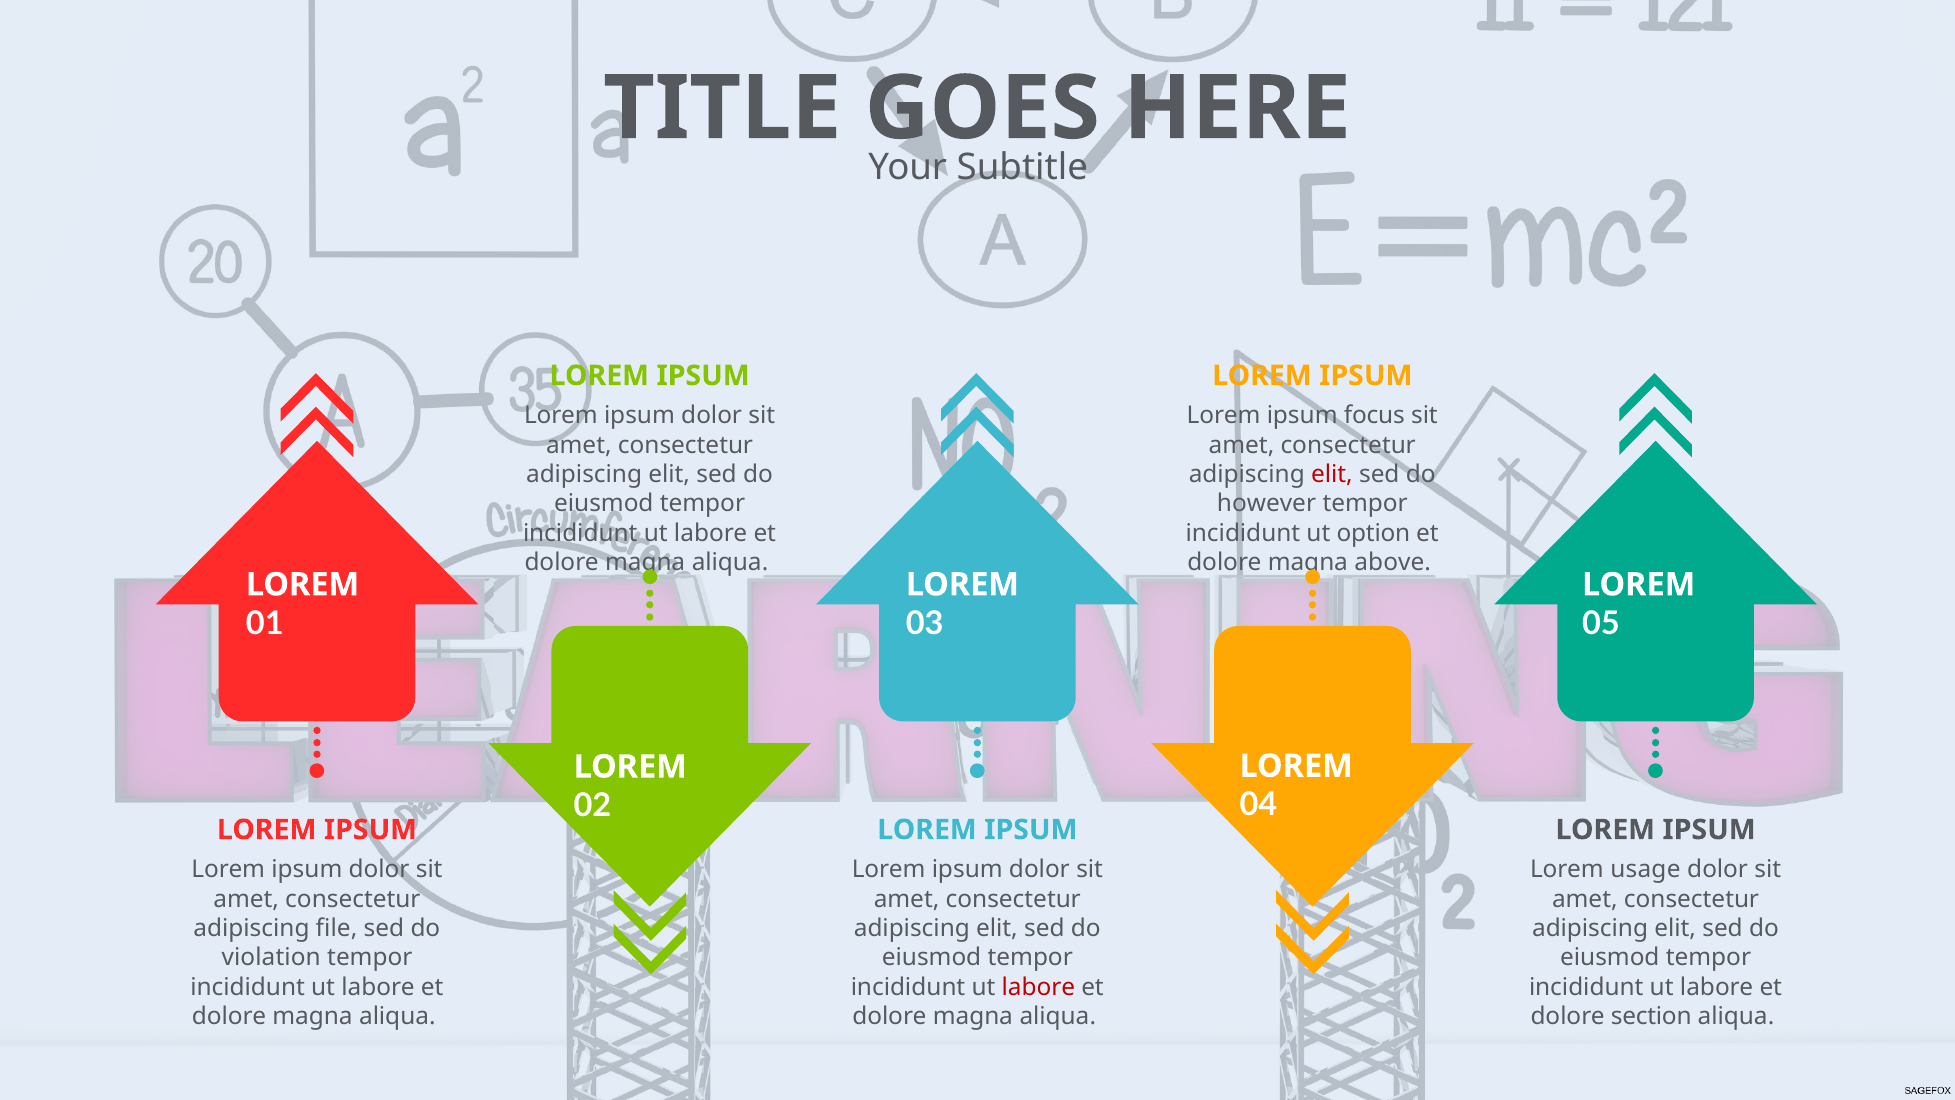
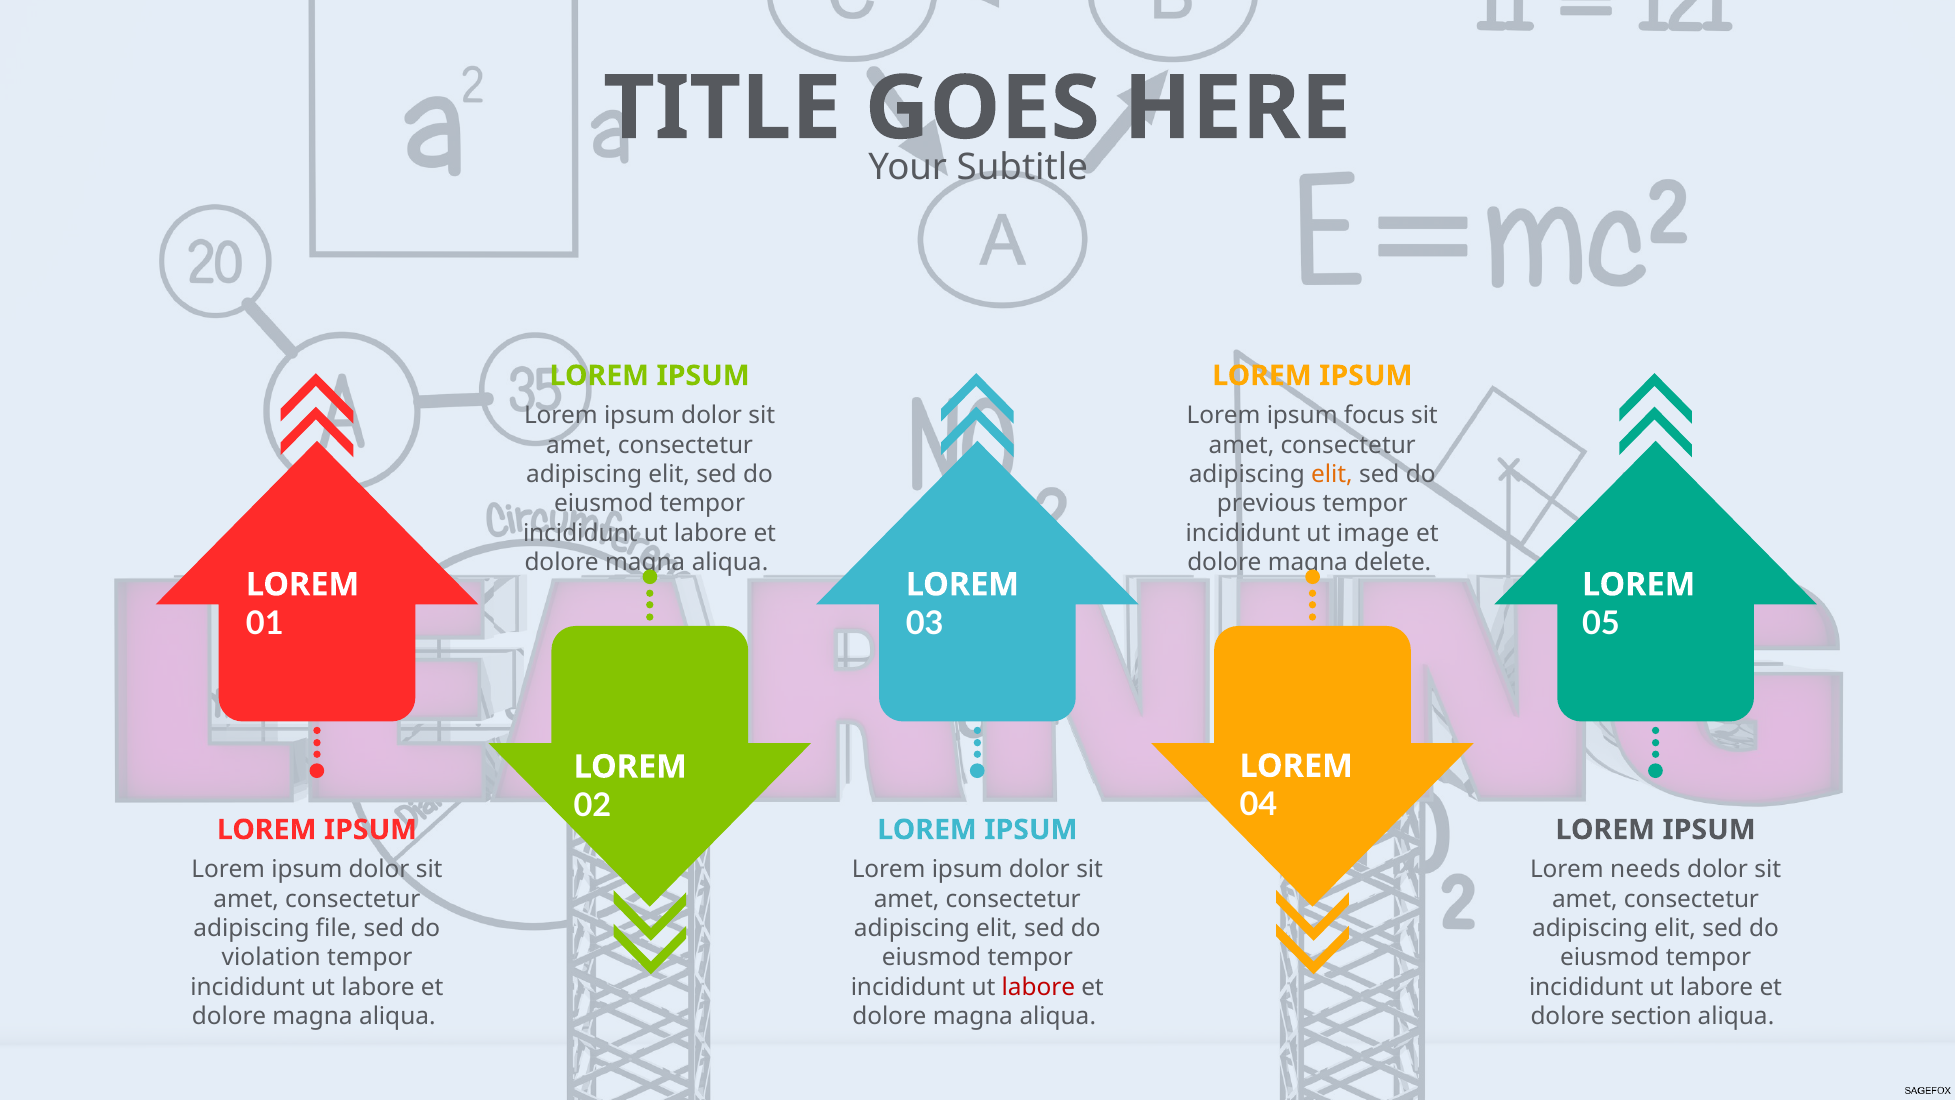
elit at (1332, 474) colour: red -> orange
however: however -> previous
option: option -> image
above: above -> delete
usage: usage -> needs
